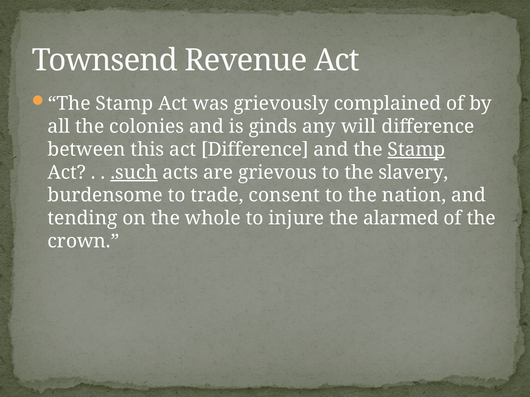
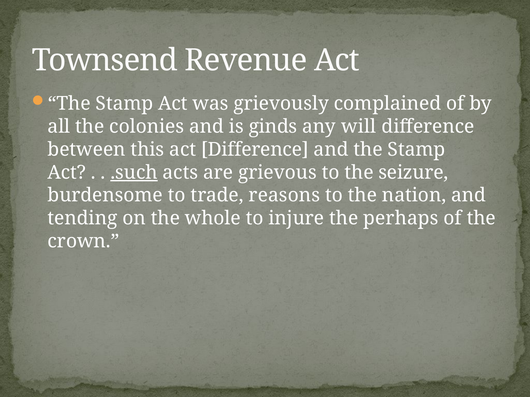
Stamp at (417, 150) underline: present -> none
slavery: slavery -> seizure
consent: consent -> reasons
alarmed: alarmed -> perhaps
